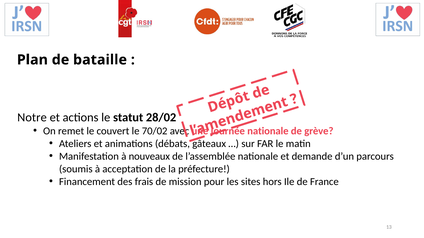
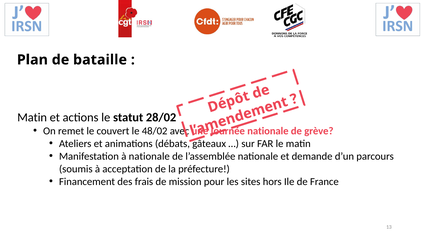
Notre at (32, 118): Notre -> Matin
70/02: 70/02 -> 48/02
à nouveaux: nouveaux -> nationale
